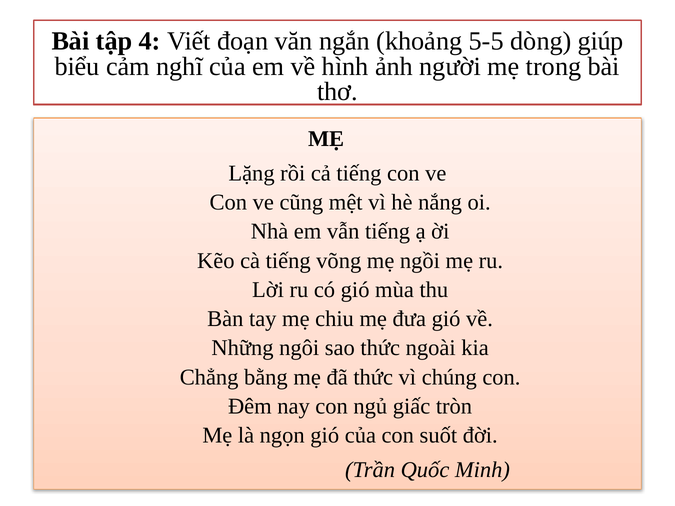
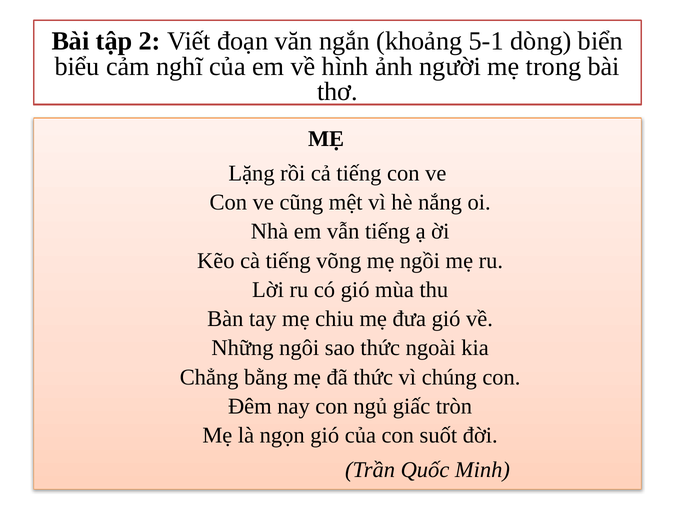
4: 4 -> 2
5-5: 5-5 -> 5-1
giúp: giúp -> biển
